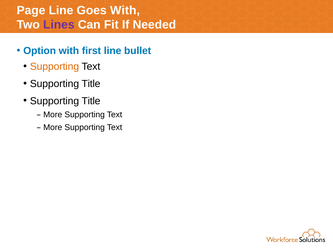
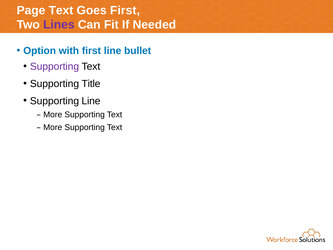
Page Line: Line -> Text
Goes With: With -> First
Supporting at (55, 67) colour: orange -> purple
Title at (91, 101): Title -> Line
